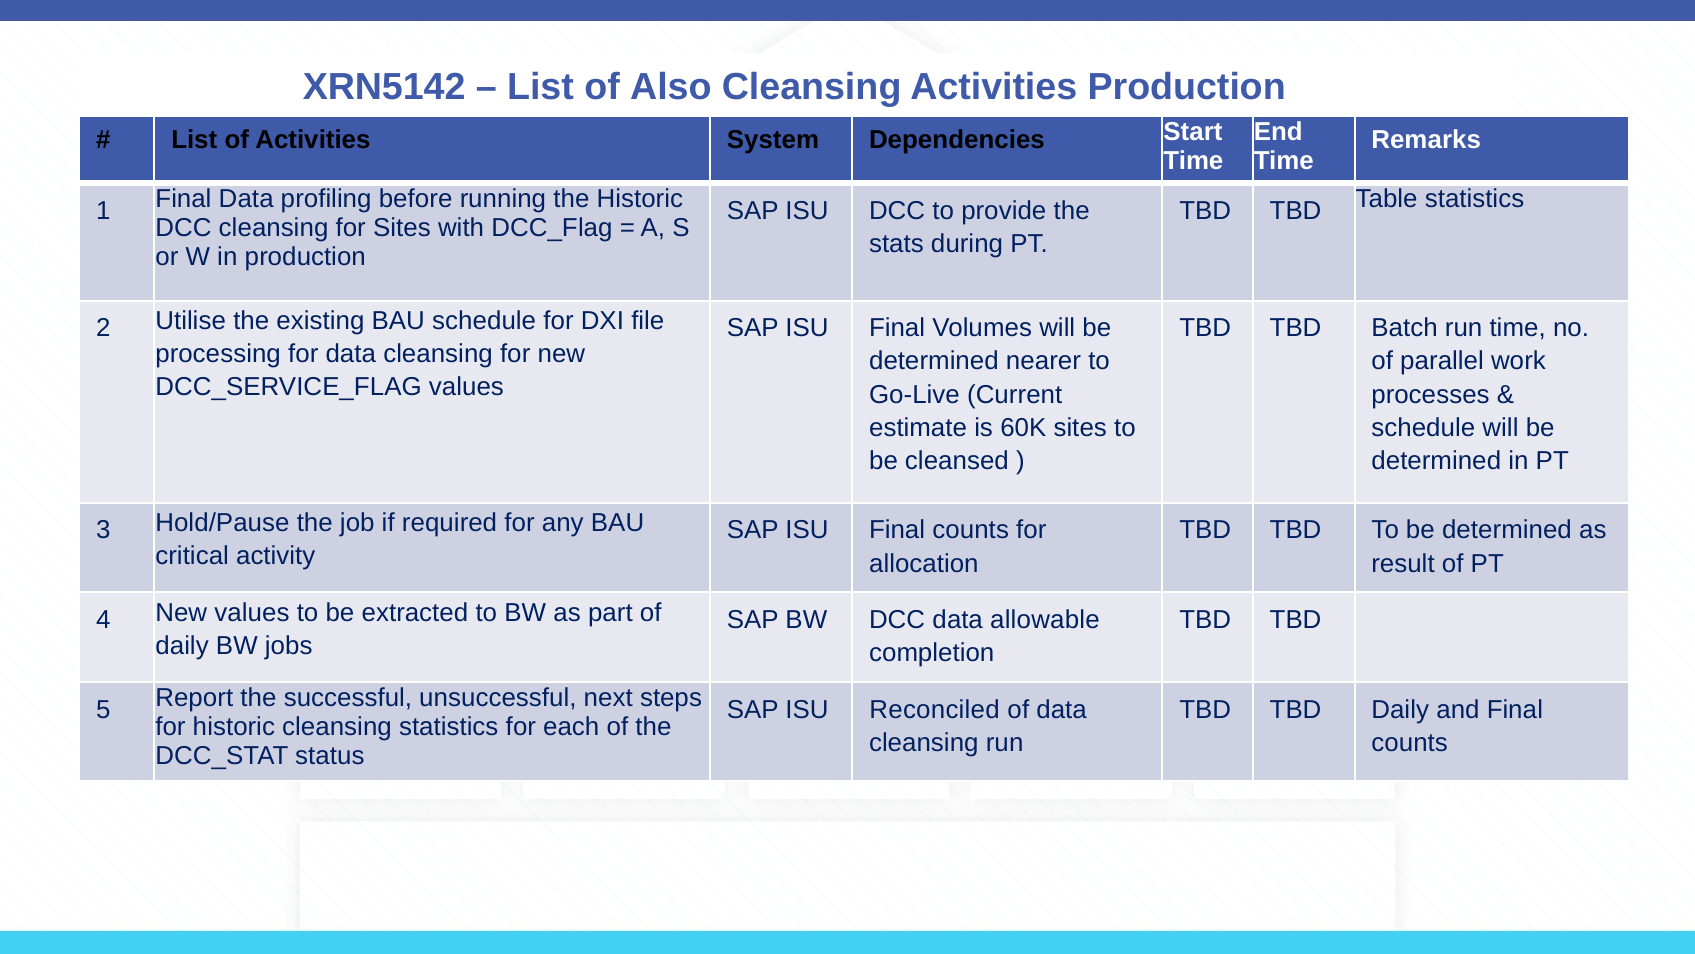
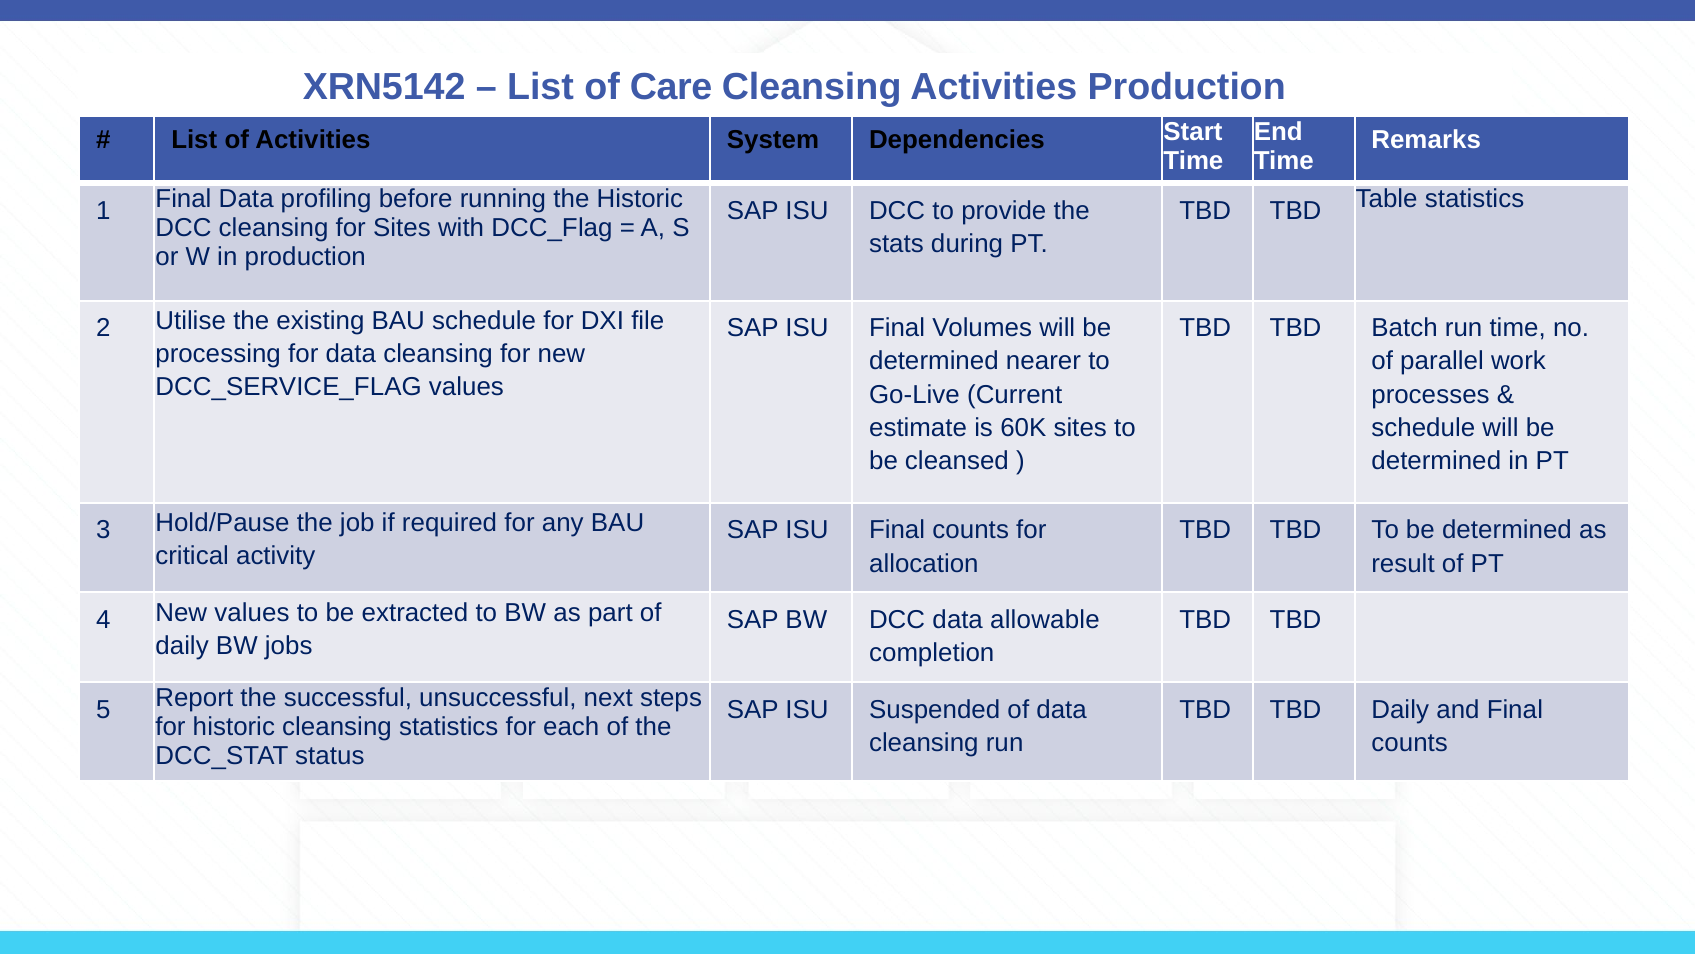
Also: Also -> Care
Reconciled: Reconciled -> Suspended
